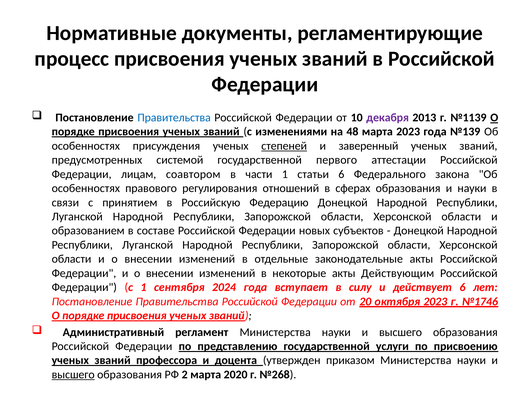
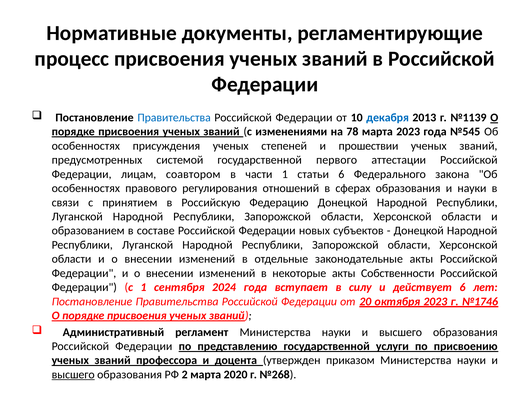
декабря colour: purple -> blue
48: 48 -> 78
№139: №139 -> №545
степеней underline: present -> none
заверенный: заверенный -> прошествии
Действующим: Действующим -> Собственности
